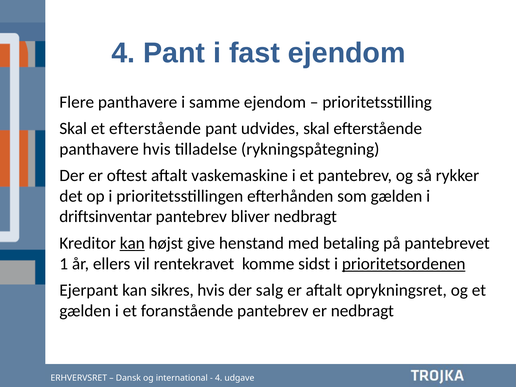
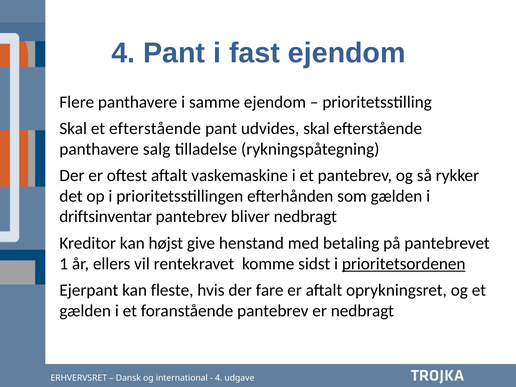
panthavere hvis: hvis -> salg
kan at (132, 243) underline: present -> none
sikres: sikres -> fleste
salg: salg -> fare
